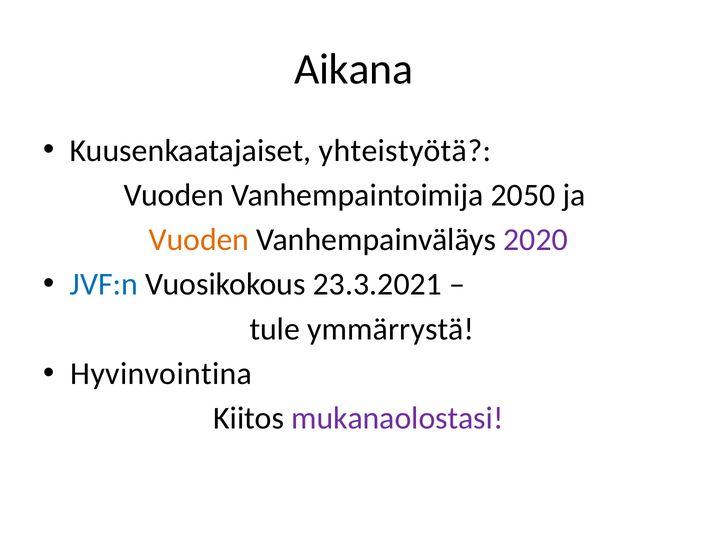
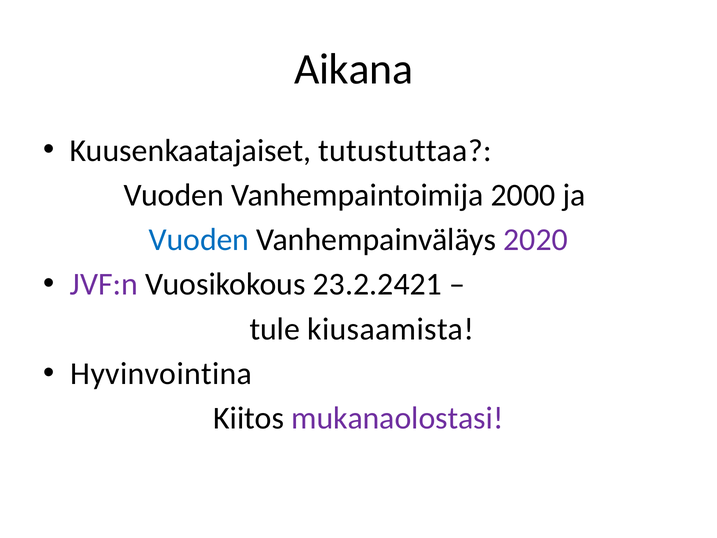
yhteistyötä: yhteistyötä -> tutustuttaa
2050: 2050 -> 2000
Vuoden at (199, 240) colour: orange -> blue
JVF:n colour: blue -> purple
23.3.2021: 23.3.2021 -> 23.2.2421
ymmärrystä: ymmärrystä -> kiusaamista
